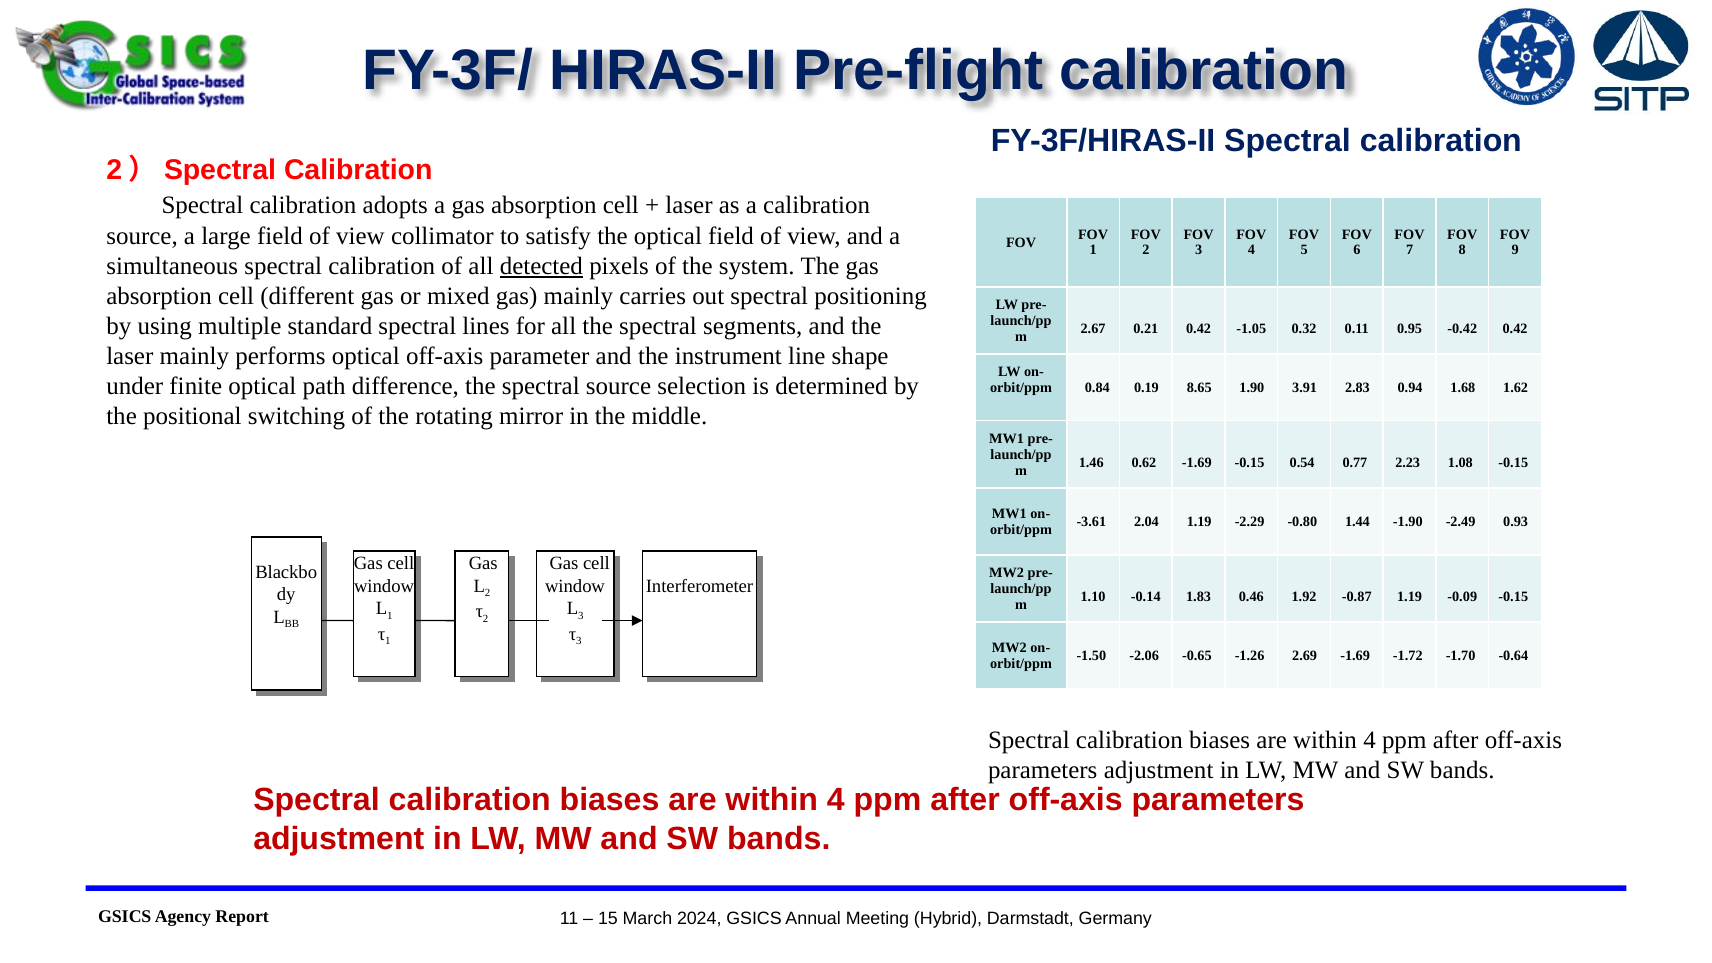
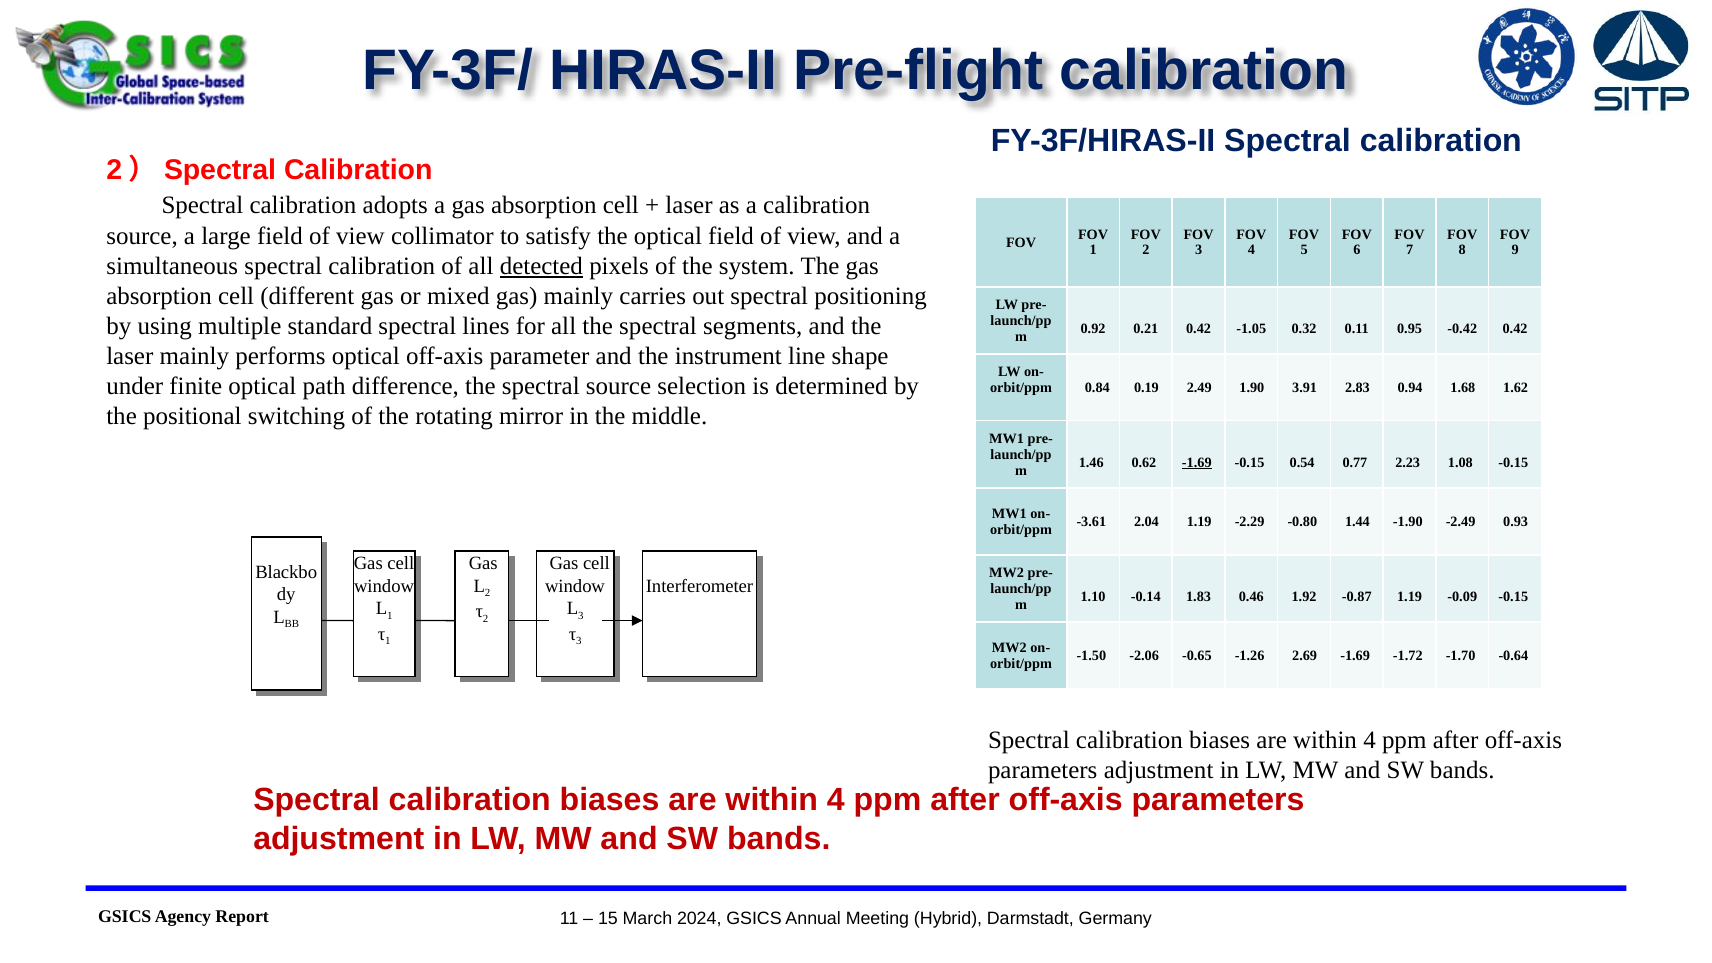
2.67: 2.67 -> 0.92
8.65: 8.65 -> 2.49
-1.69 at (1197, 463) underline: none -> present
